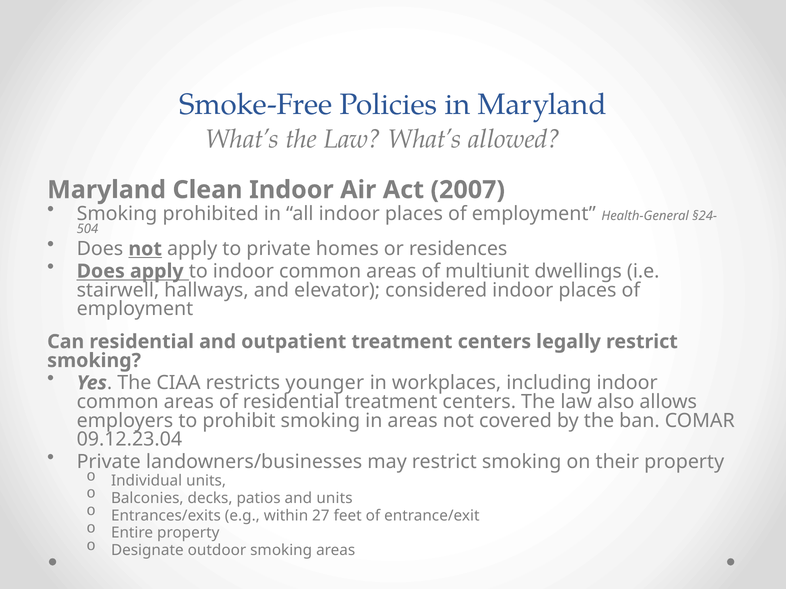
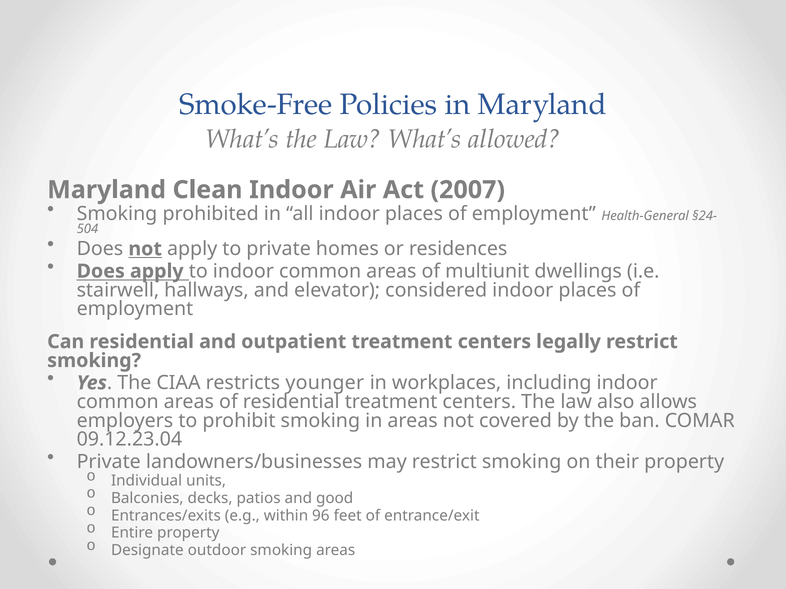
and units: units -> good
27: 27 -> 96
